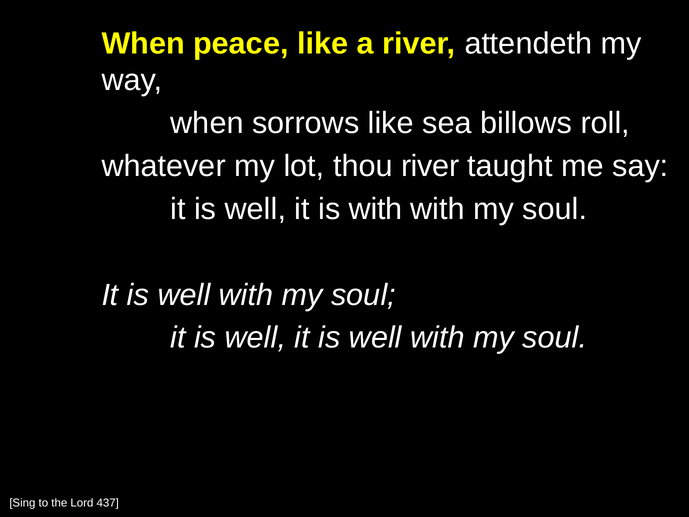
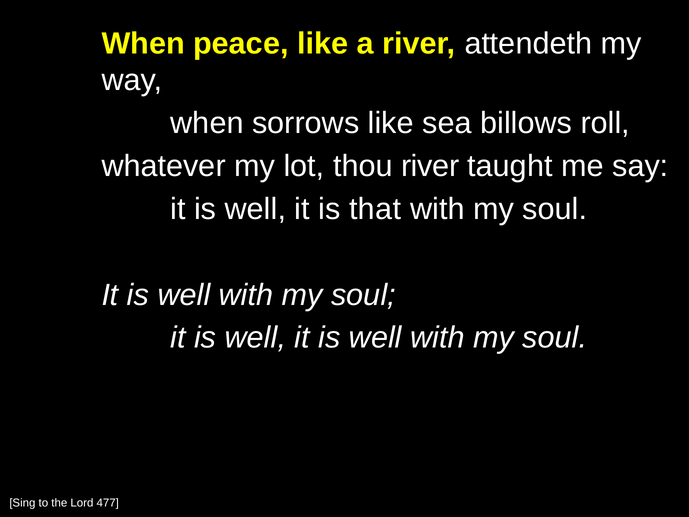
is with: with -> that
437: 437 -> 477
